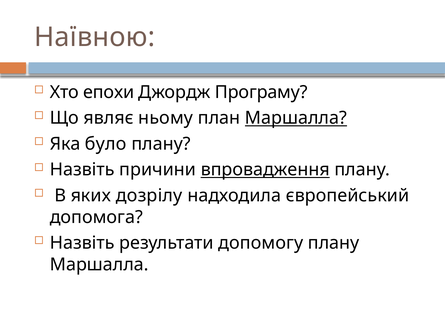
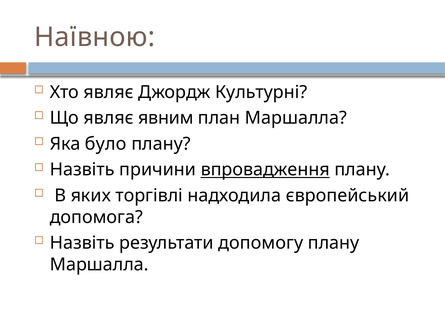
Хто епохи: епохи -> являє
Програму: Програму -> Культурні
ньому: ньому -> явним
Маршалла at (296, 118) underline: present -> none
дозрілу: дозрілу -> торгівлі
